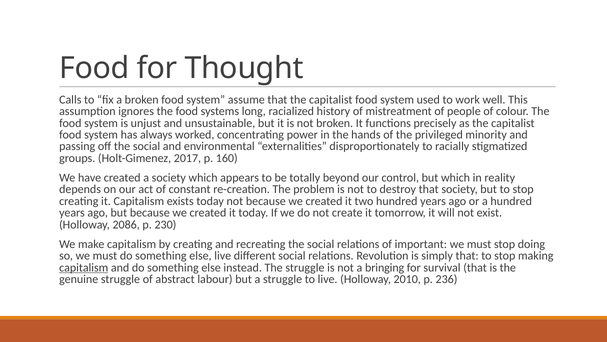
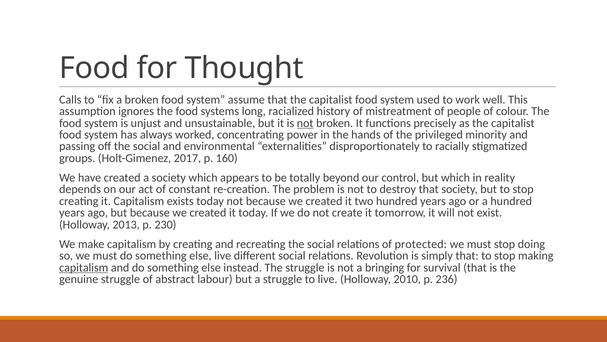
not at (305, 123) underline: none -> present
2086: 2086 -> 2013
important: important -> protected
